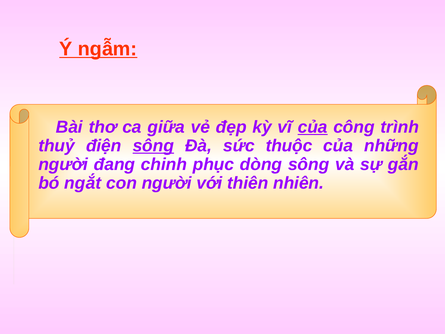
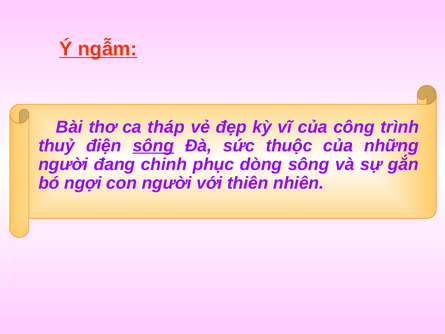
giữa: giữa -> tháp
của at (313, 127) underline: present -> none
ngắt: ngắt -> ngợi
